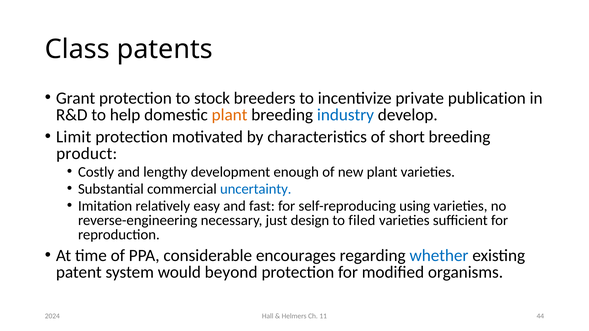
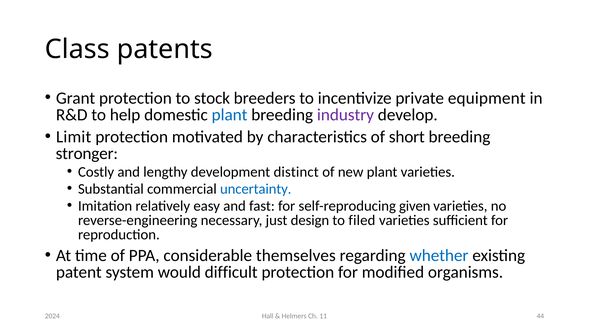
publication: publication -> equipment
plant at (230, 115) colour: orange -> blue
industry colour: blue -> purple
product: product -> stronger
enough: enough -> distinct
using: using -> given
encourages: encourages -> themselves
beyond: beyond -> difficult
